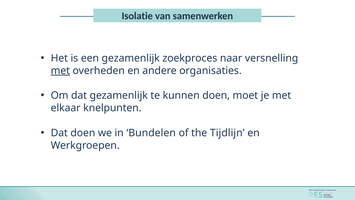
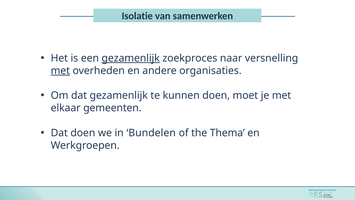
gezamenlijk at (131, 58) underline: none -> present
knelpunten: knelpunten -> gemeenten
Tijdlijn: Tijdlijn -> Thema
